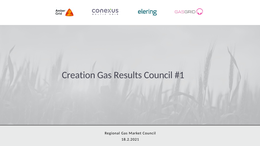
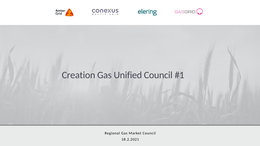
Results: Results -> Unified
